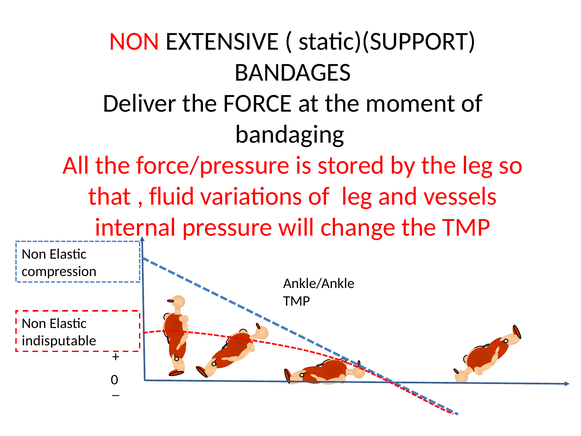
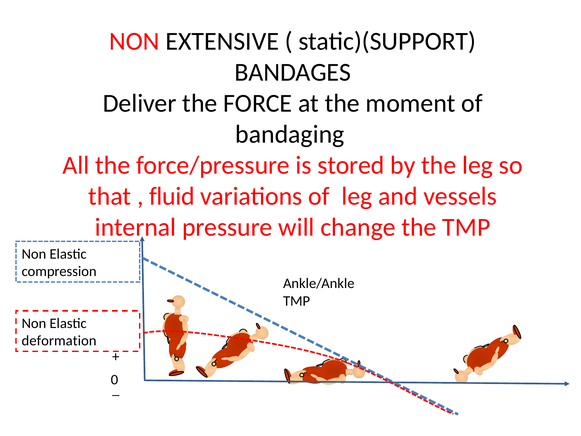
indisputable: indisputable -> deformation
